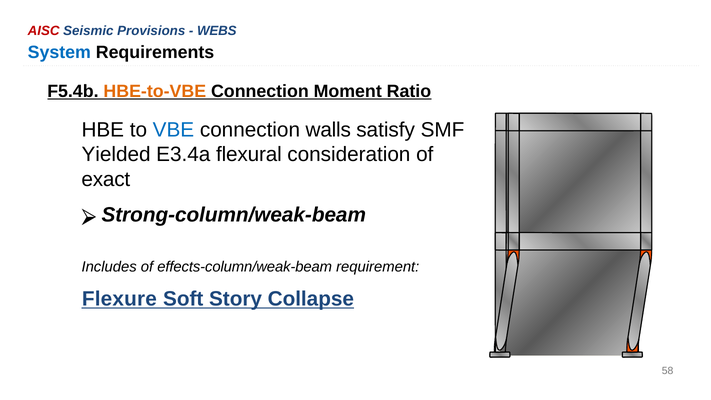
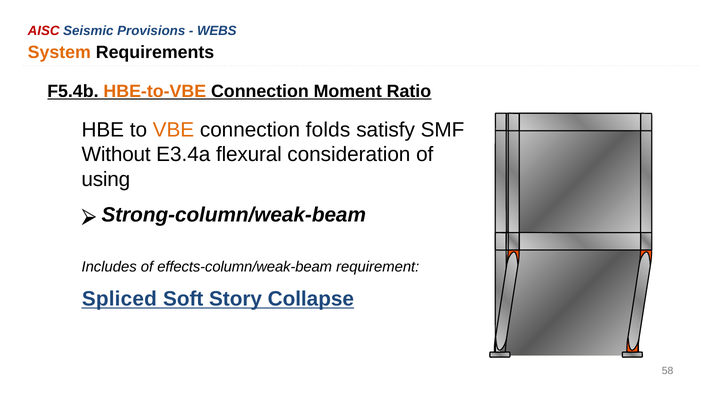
System colour: blue -> orange
VBE colour: blue -> orange
walls: walls -> folds
Yielded: Yielded -> Without
exact: exact -> using
Flexure: Flexure -> Spliced
